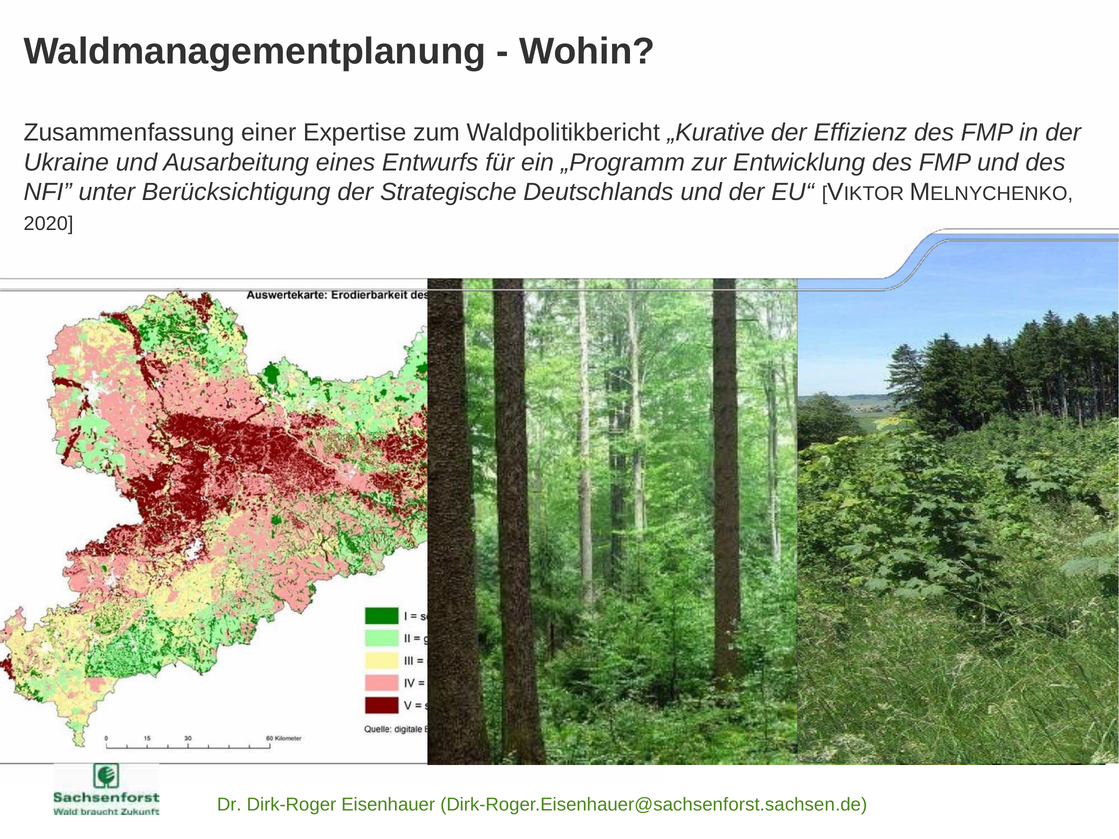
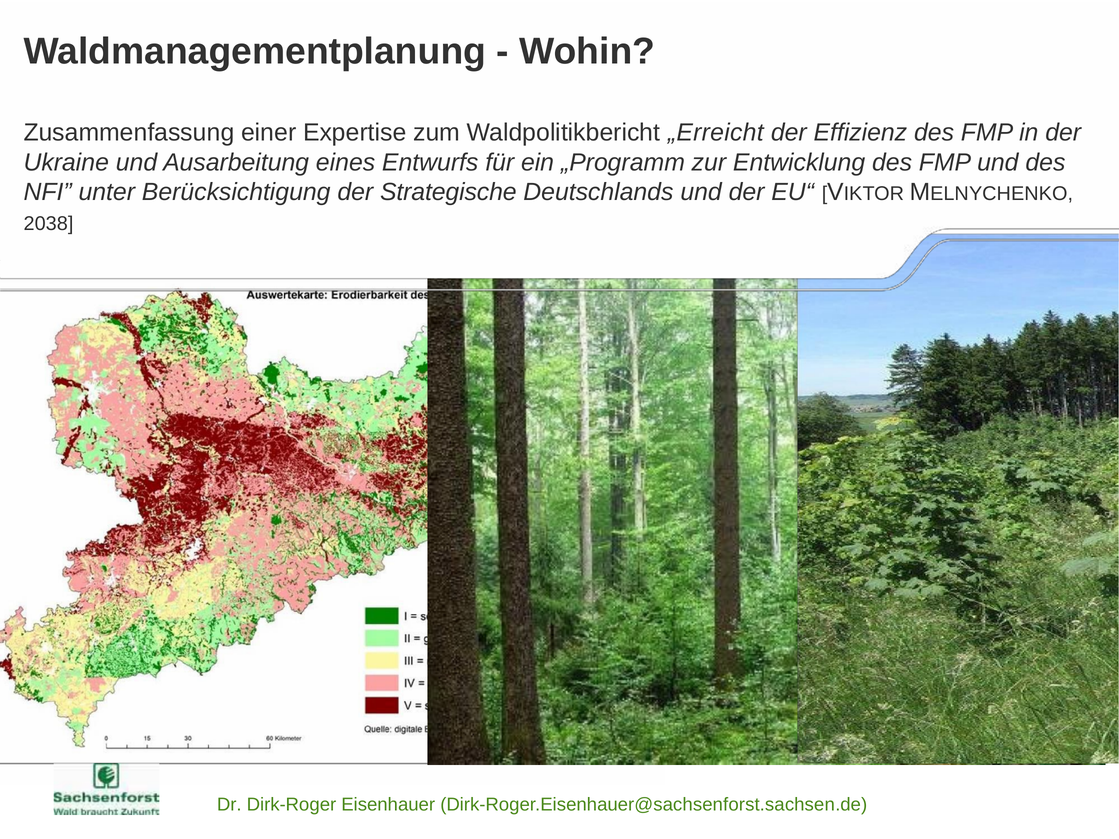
„Kurative: „Kurative -> „Erreicht
2020: 2020 -> 2038
